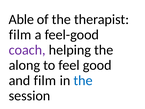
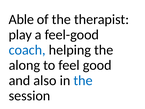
film at (20, 35): film -> play
coach colour: purple -> blue
and film: film -> also
